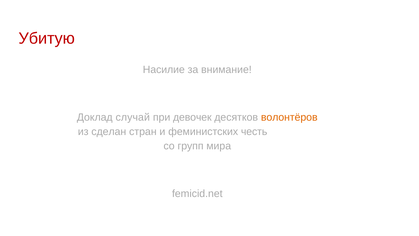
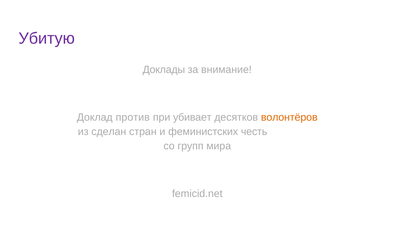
Убитую colour: red -> purple
Насилие: Насилие -> Доклады
случай: случай -> против
девочек: девочек -> убивает
